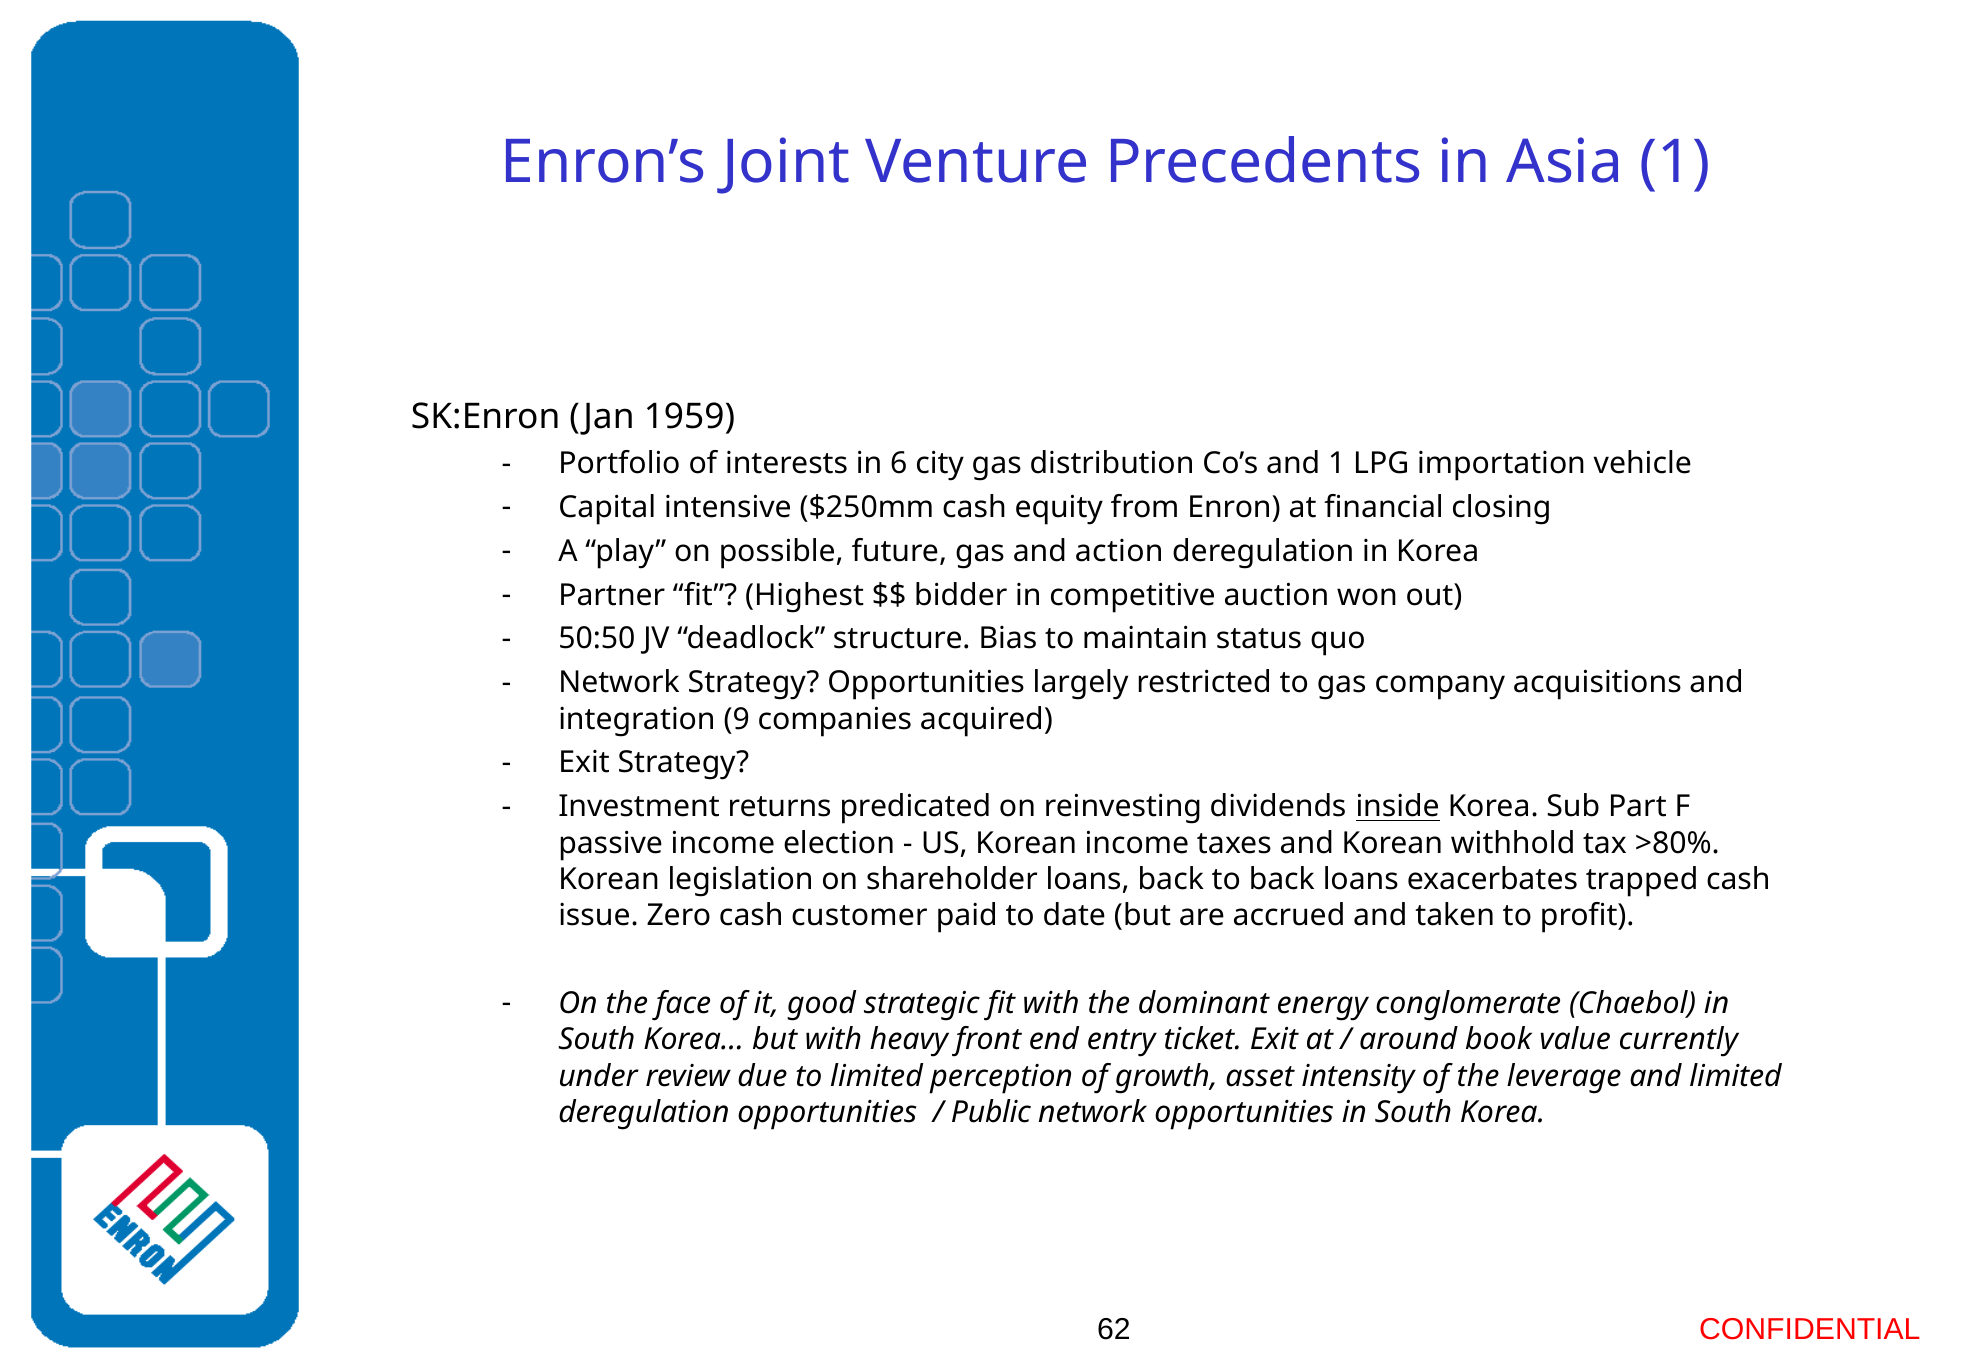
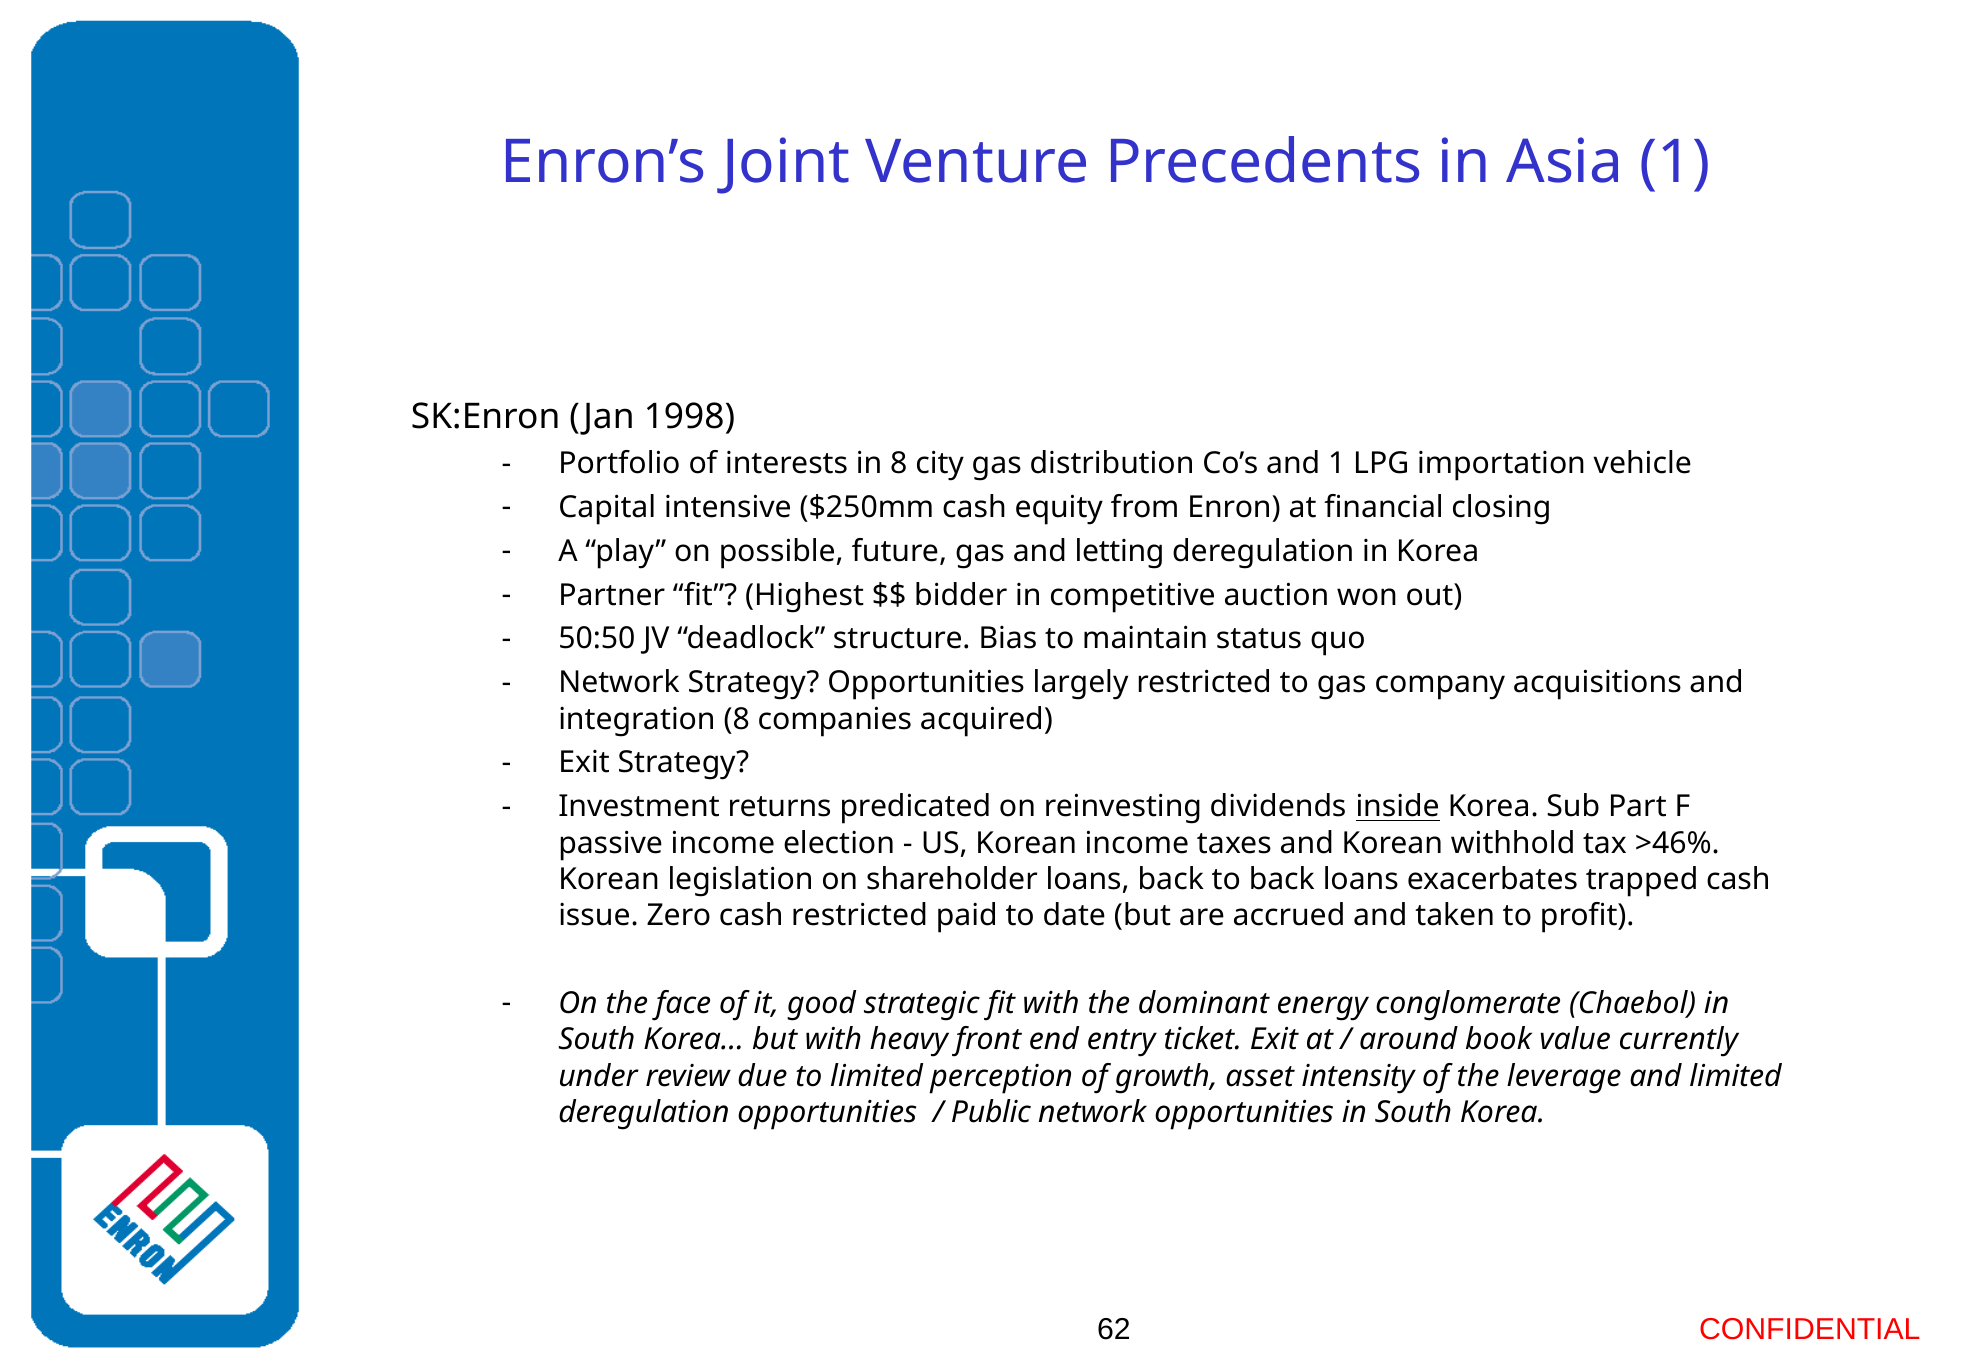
1959: 1959 -> 1998
in 6: 6 -> 8
action: action -> letting
integration 9: 9 -> 8
>80%: >80% -> >46%
cash customer: customer -> restricted
